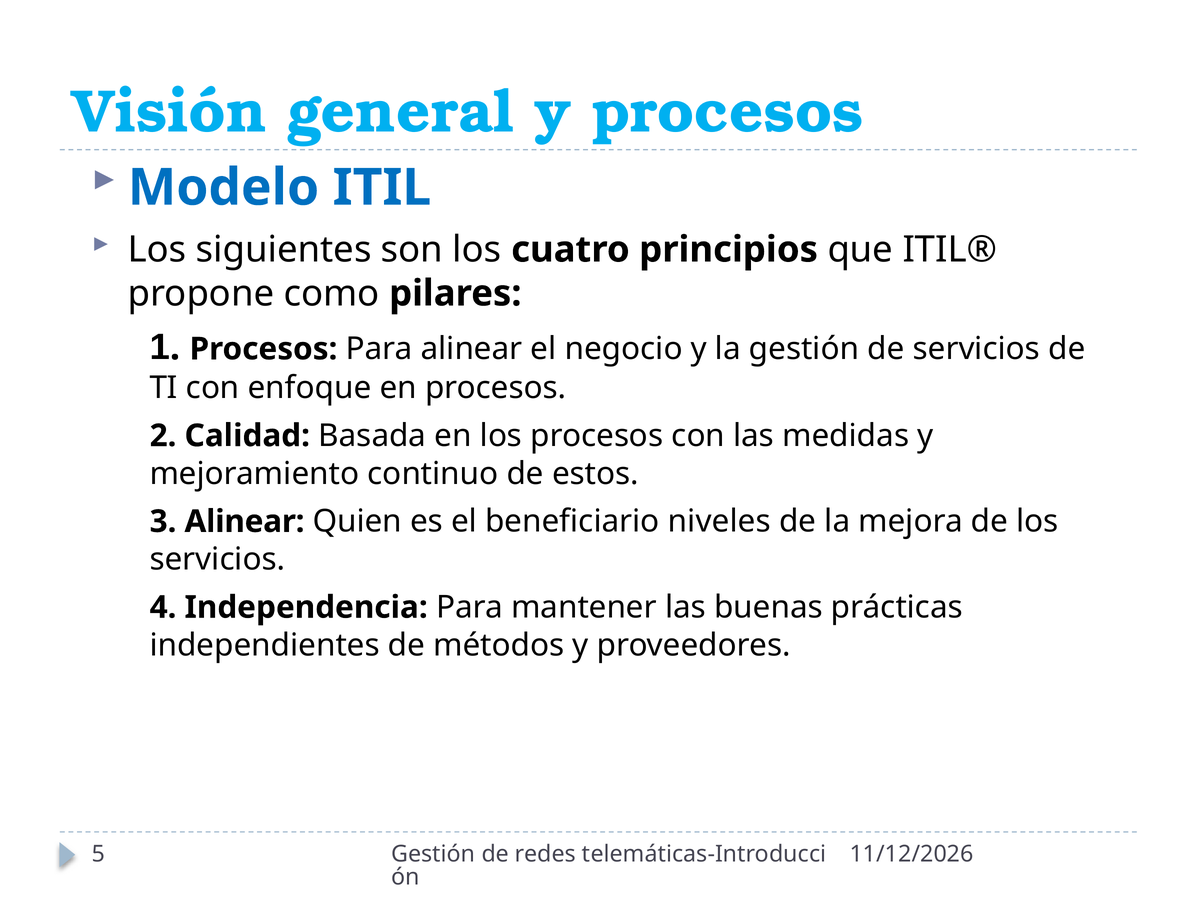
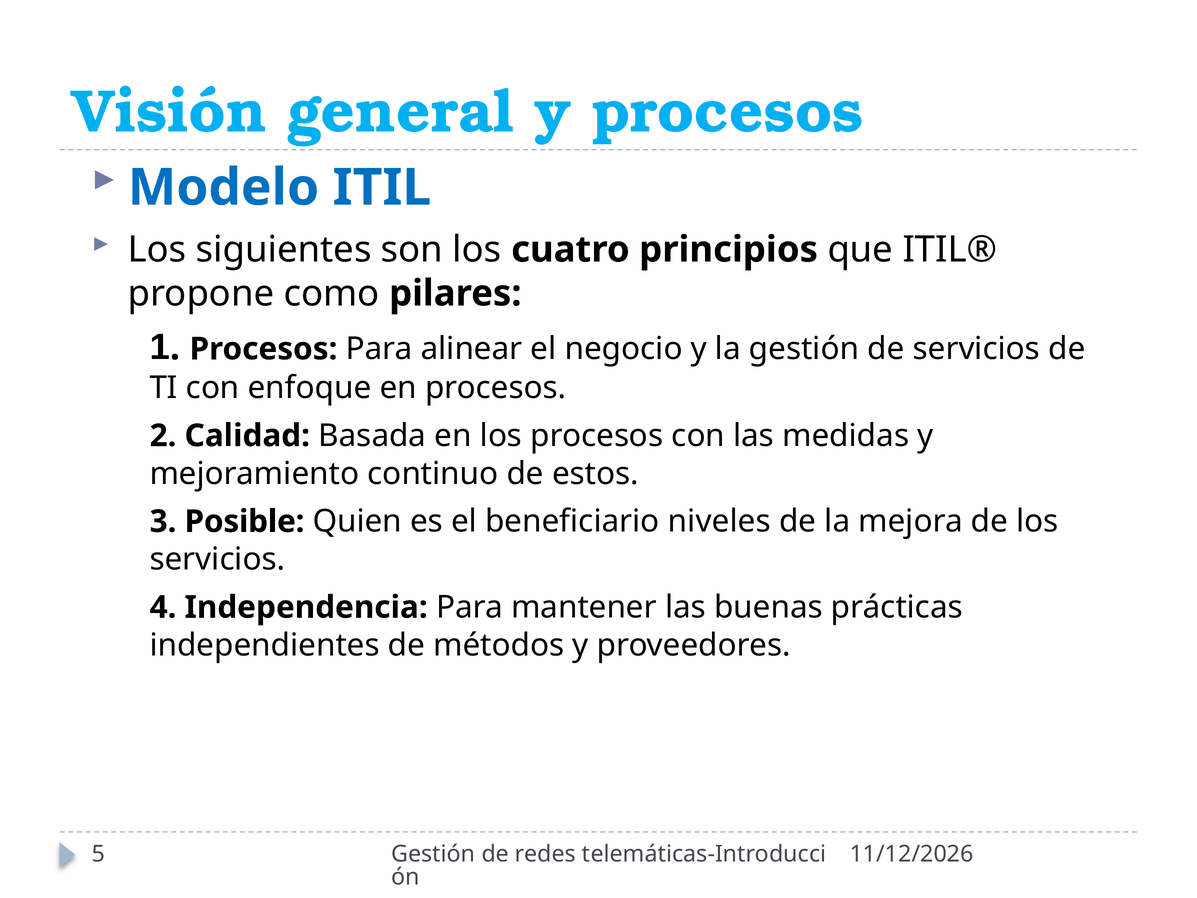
3 Alinear: Alinear -> Posible
